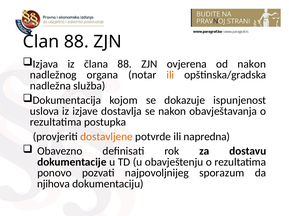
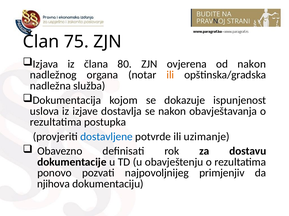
Član 88: 88 -> 75
člana 88: 88 -> 80
dostavljene colour: orange -> blue
napredna: napredna -> uzimanje
sporazum: sporazum -> primjenjiv
